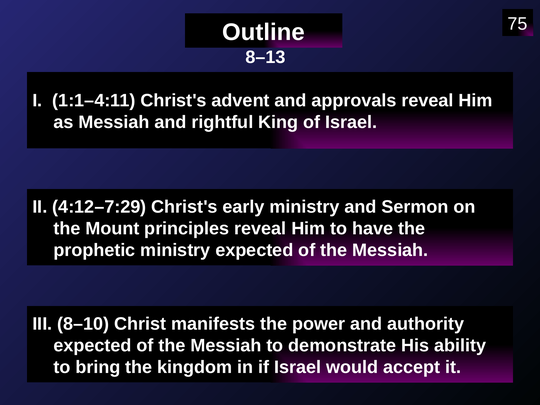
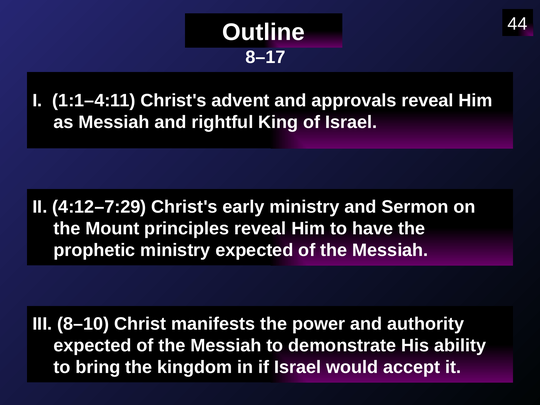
75: 75 -> 44
8–13: 8–13 -> 8–17
